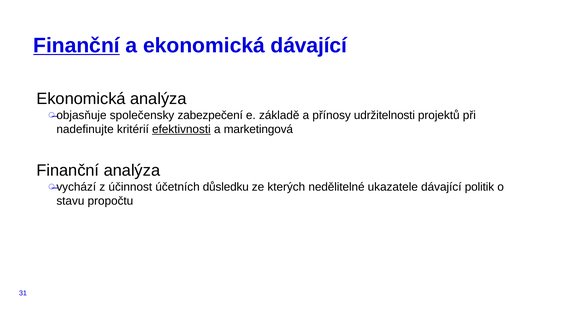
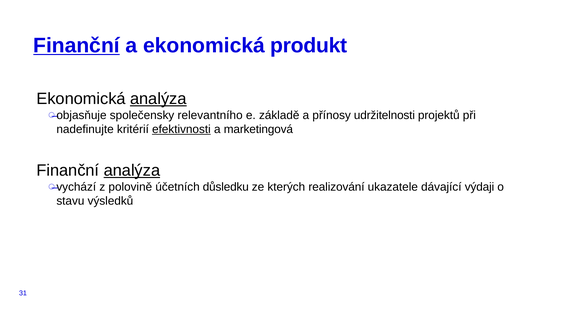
ekonomická dávající: dávající -> produkt
analýza at (158, 99) underline: none -> present
zabezpečení: zabezpečení -> relevantního
analýza at (132, 171) underline: none -> present
účinnost: účinnost -> polovině
nedělitelné: nedělitelné -> realizování
politik: politik -> výdaji
propočtu: propočtu -> výsledků
